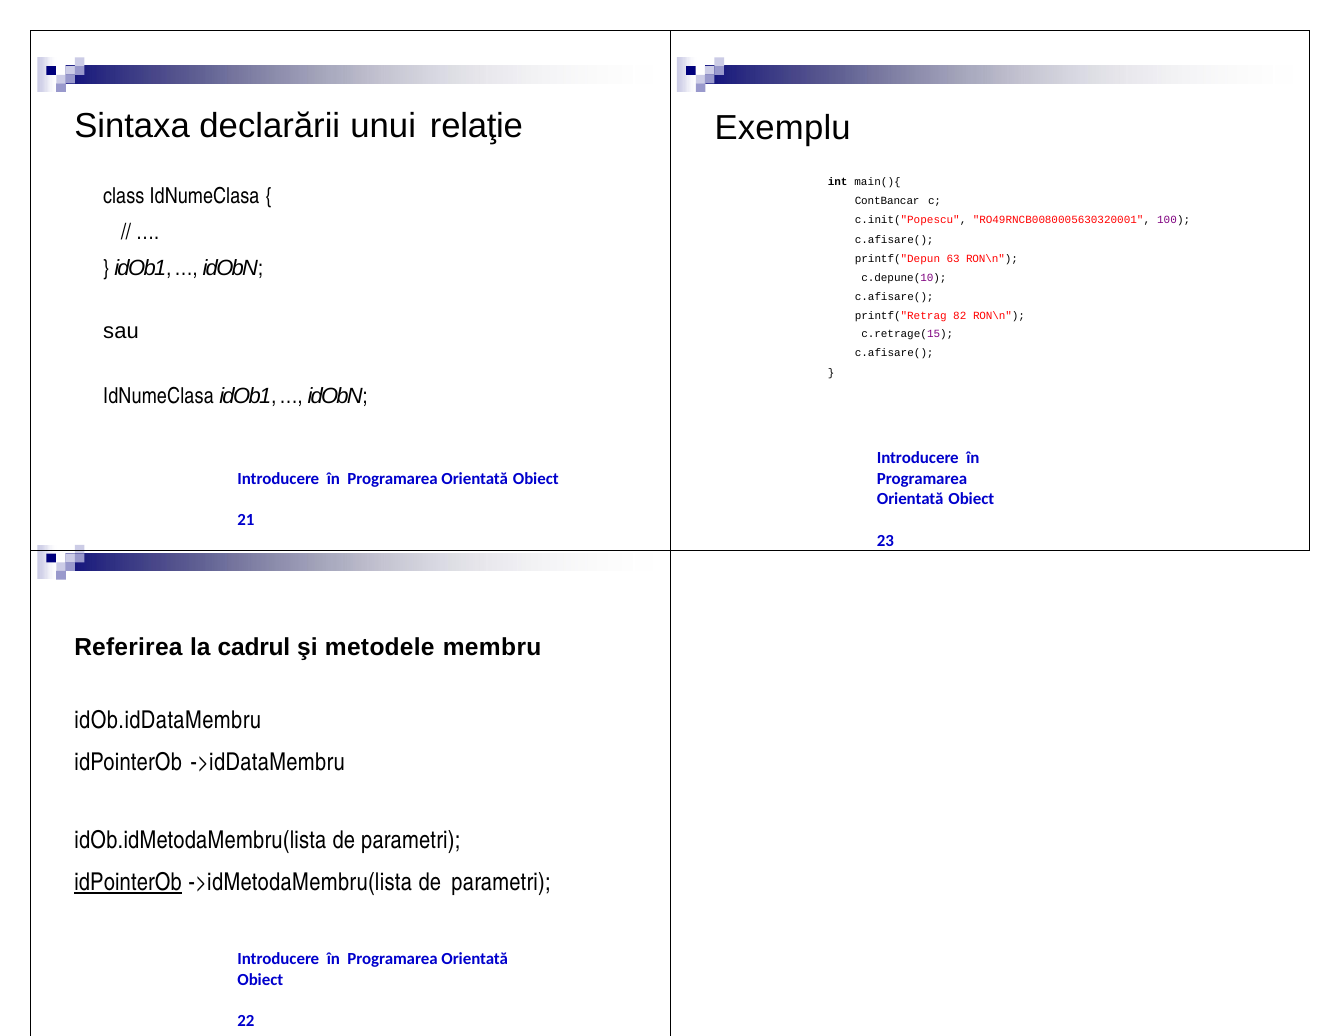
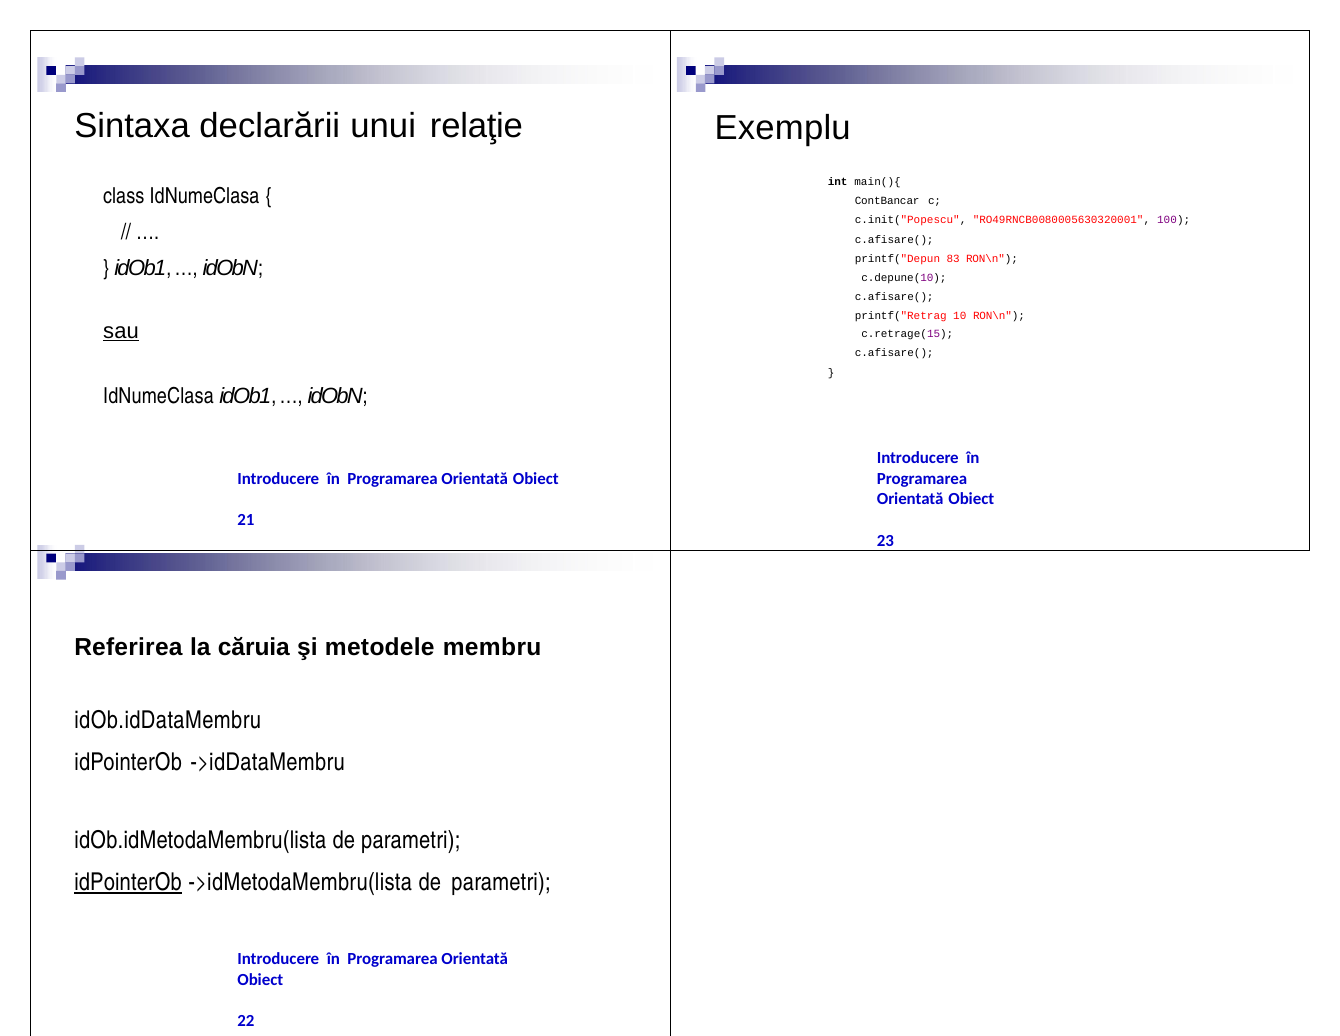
63: 63 -> 83
82: 82 -> 10
sau underline: none -> present
cadrul: cadrul -> căruia
